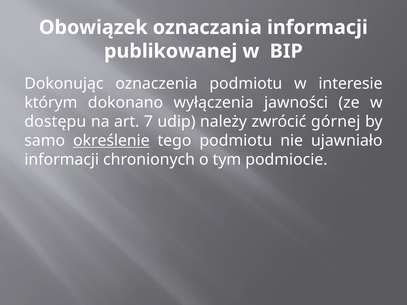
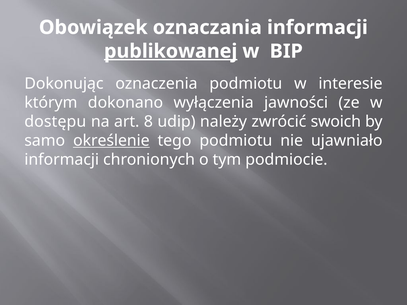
publikowanej underline: none -> present
7: 7 -> 8
górnej: górnej -> swoich
